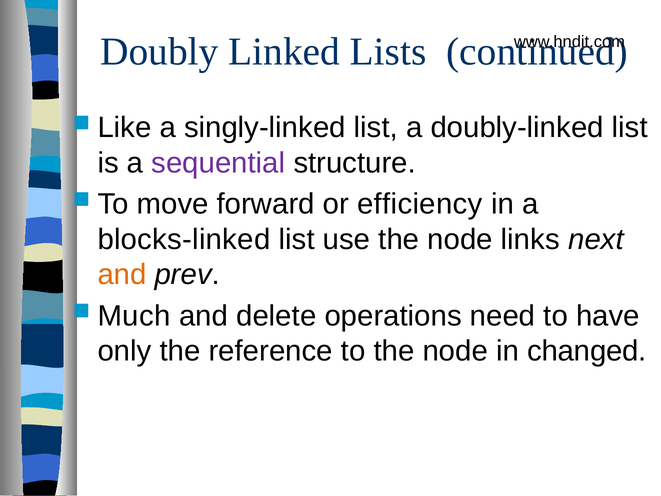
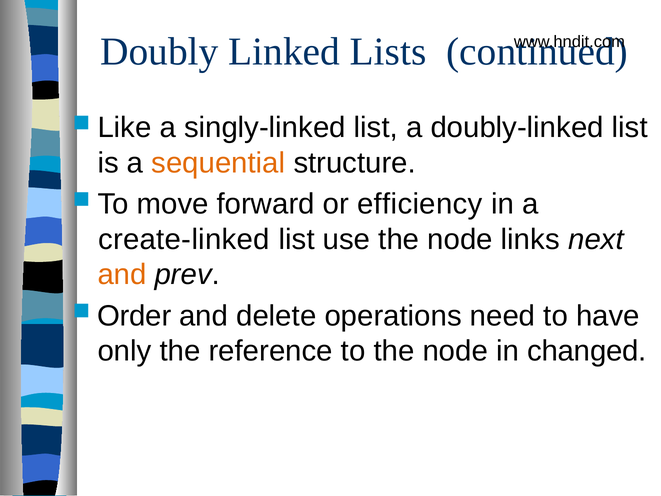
sequential colour: purple -> orange
blocks‑linked: blocks‑linked -> create‑linked
Much: Much -> Order
